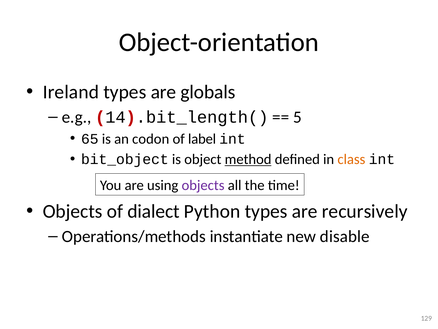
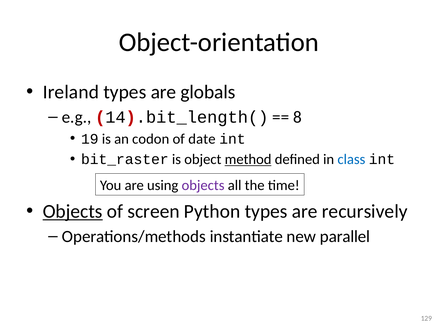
5: 5 -> 8
65: 65 -> 19
label: label -> date
bit_object: bit_object -> bit_raster
class colour: orange -> blue
Objects at (73, 211) underline: none -> present
dialect: dialect -> screen
disable: disable -> parallel
